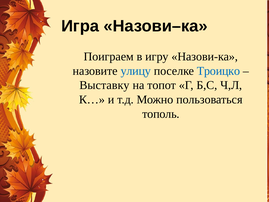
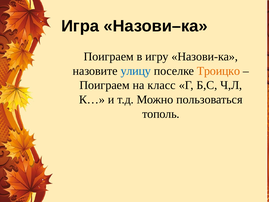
Троицко colour: blue -> orange
Выставку at (104, 85): Выставку -> Поиграем
топот: топот -> класс
